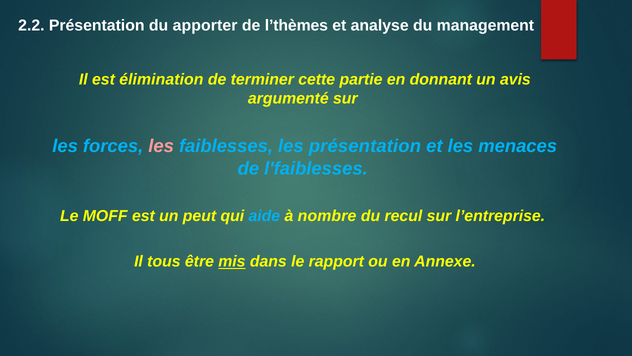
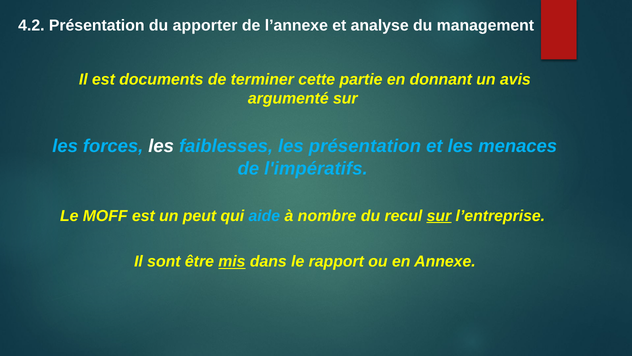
2.2: 2.2 -> 4.2
l’thèmes: l’thèmes -> l’annexe
élimination: élimination -> documents
les at (161, 146) colour: pink -> white
l'faiblesses: l'faiblesses -> l'impératifs
sur at (439, 216) underline: none -> present
tous: tous -> sont
